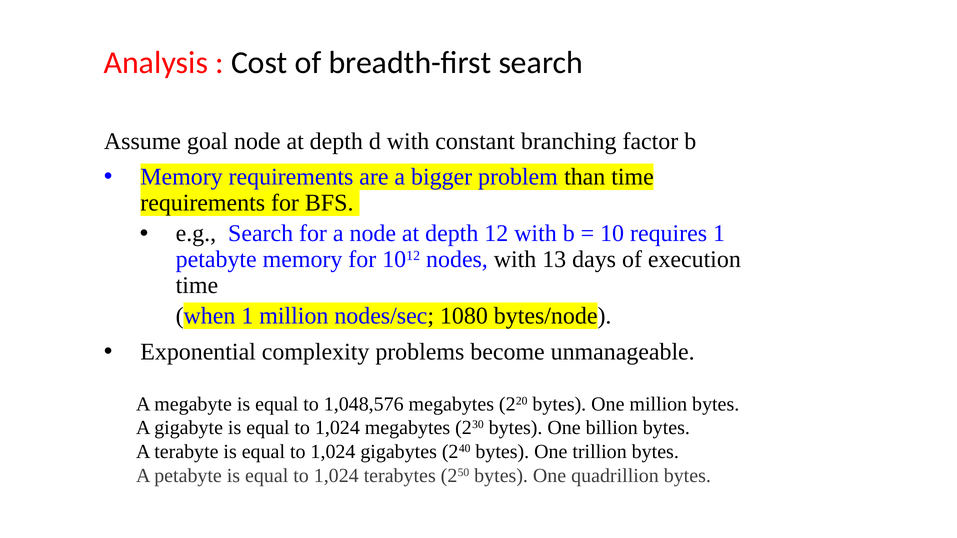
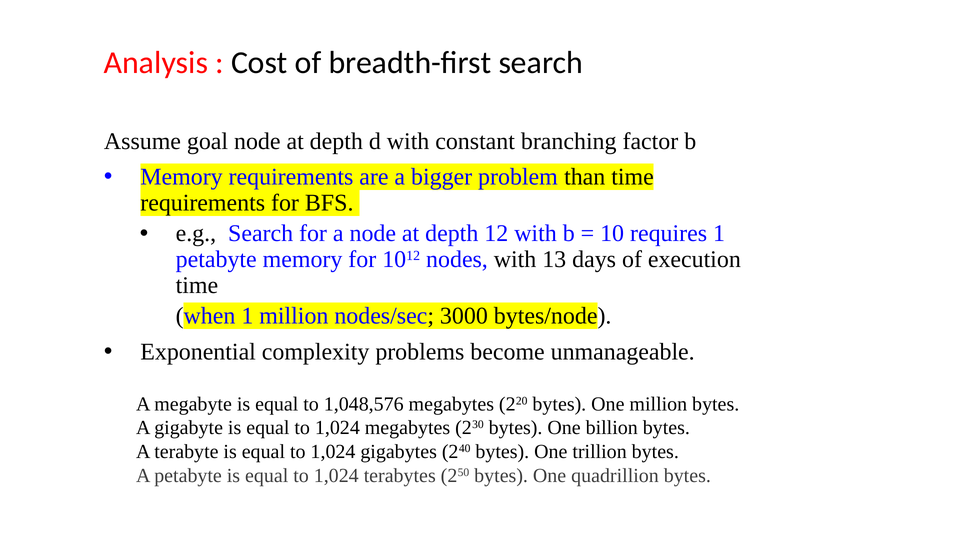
1080: 1080 -> 3000
